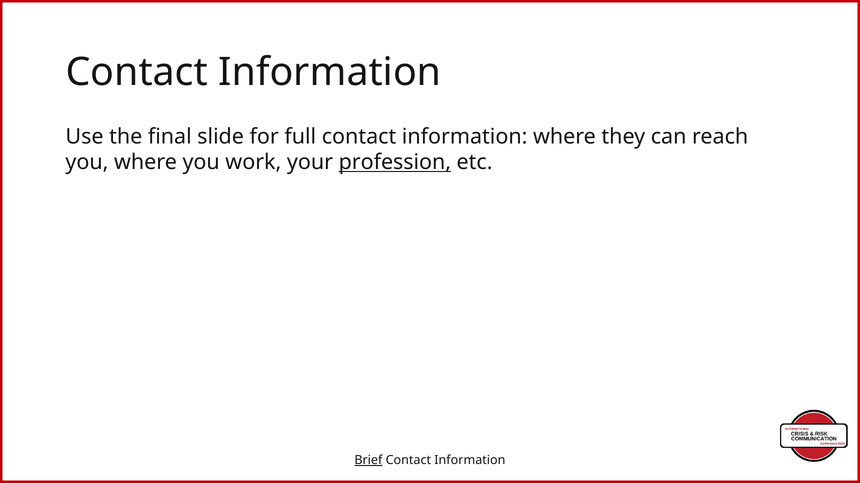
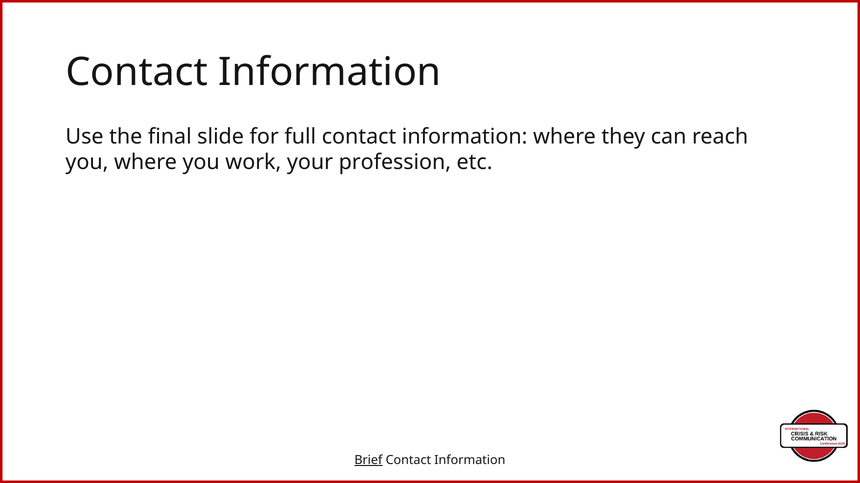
profession underline: present -> none
